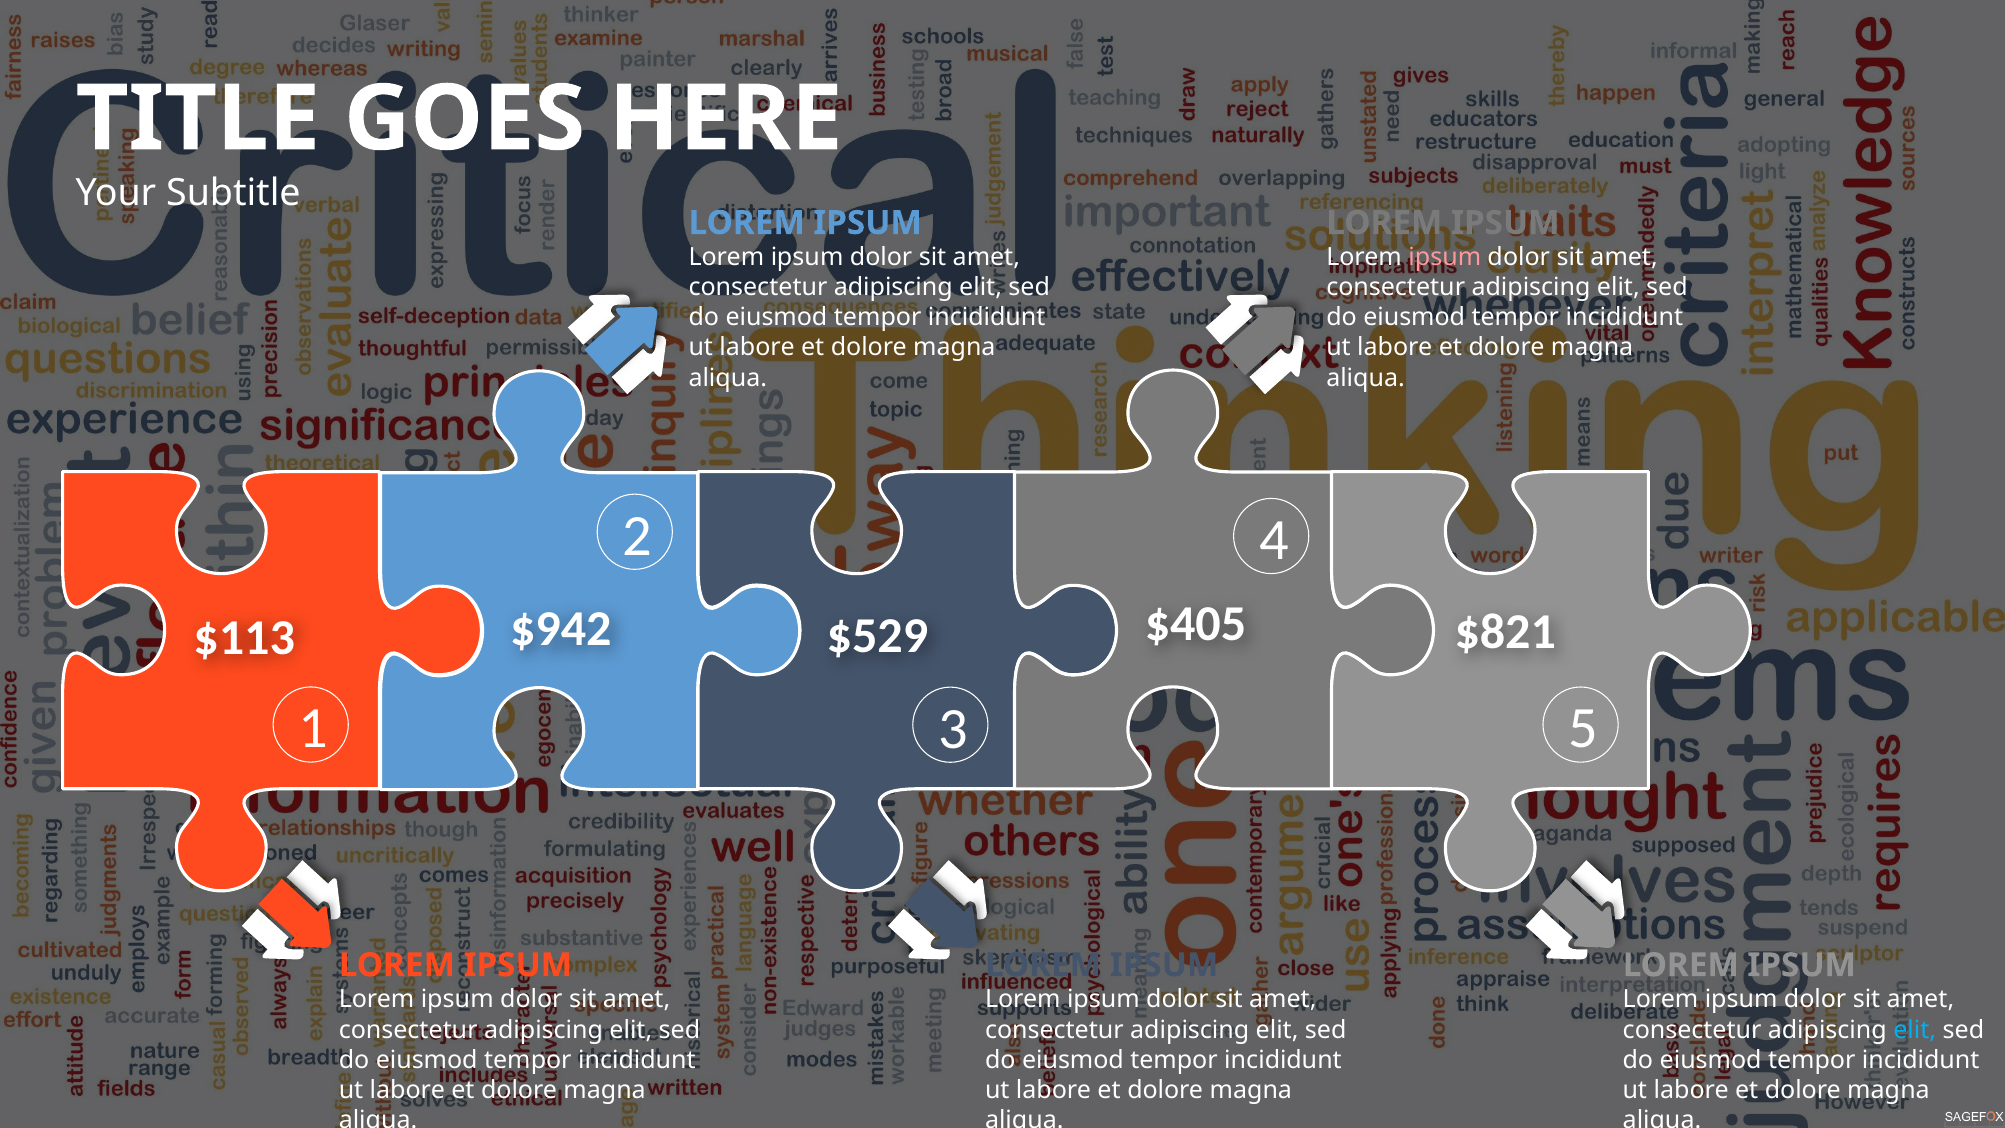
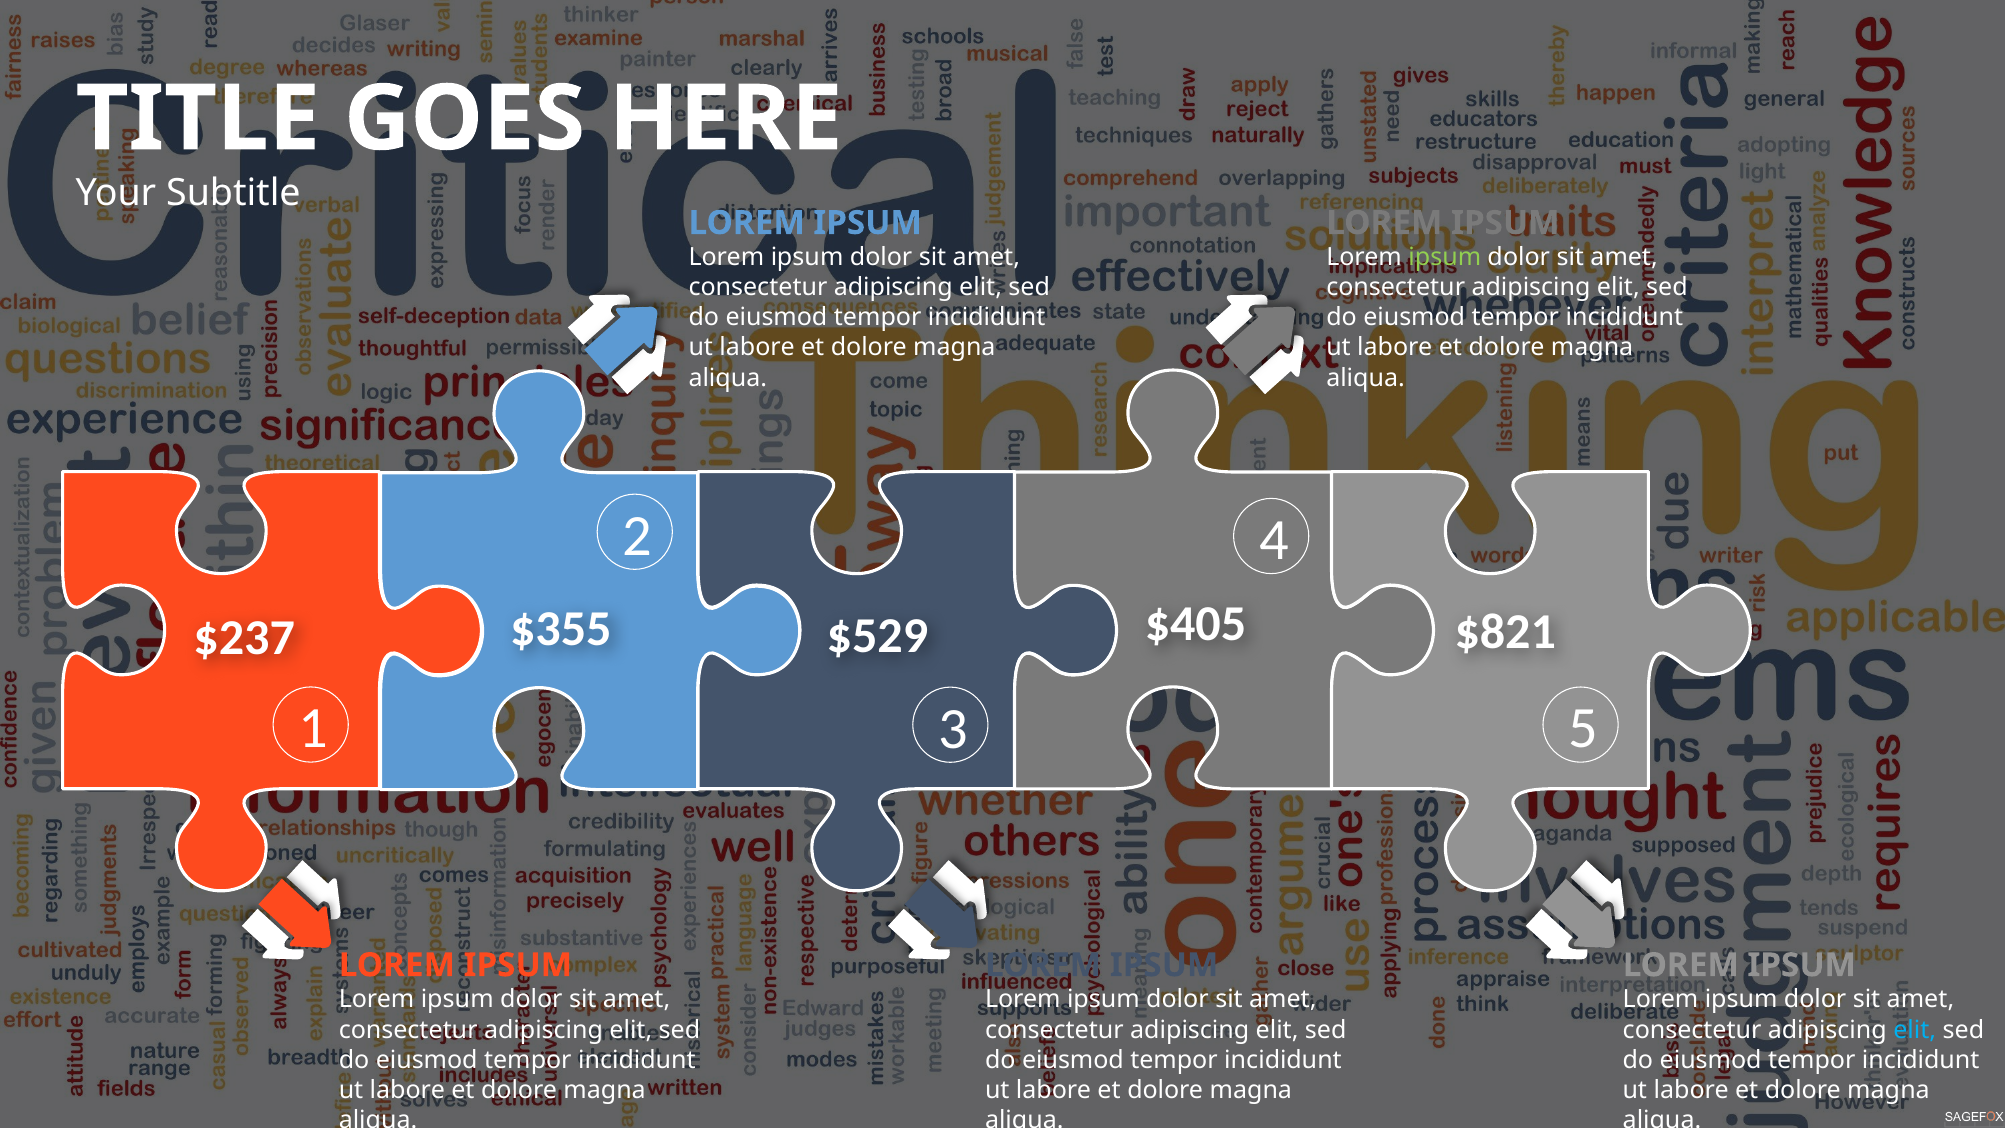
ipsum at (1445, 257) colour: pink -> light green
$942: $942 -> $355
$113: $113 -> $237
